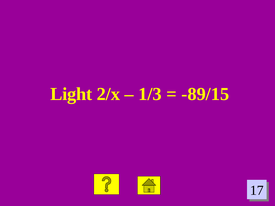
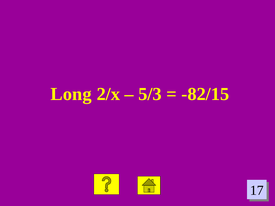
Light: Light -> Long
1/3: 1/3 -> 5/3
-89/15: -89/15 -> -82/15
